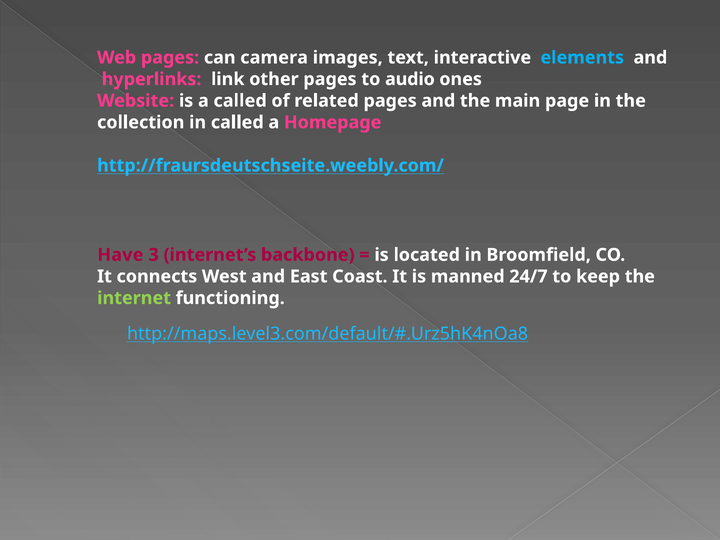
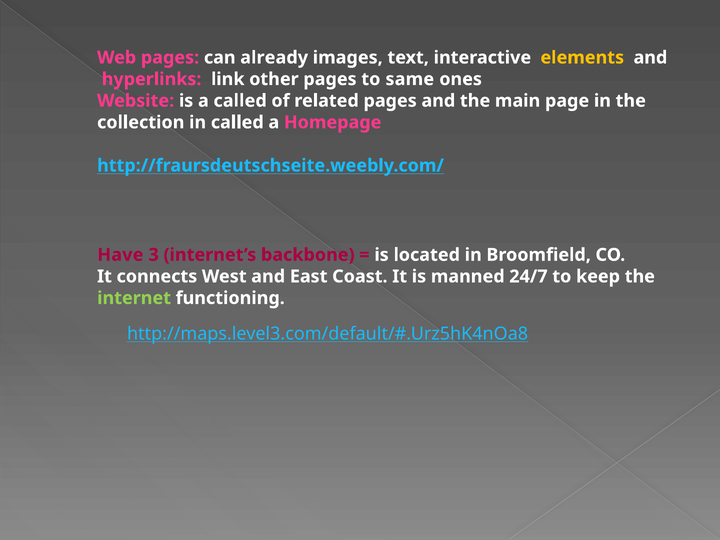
camera: camera -> already
elements colour: light blue -> yellow
audio: audio -> same
